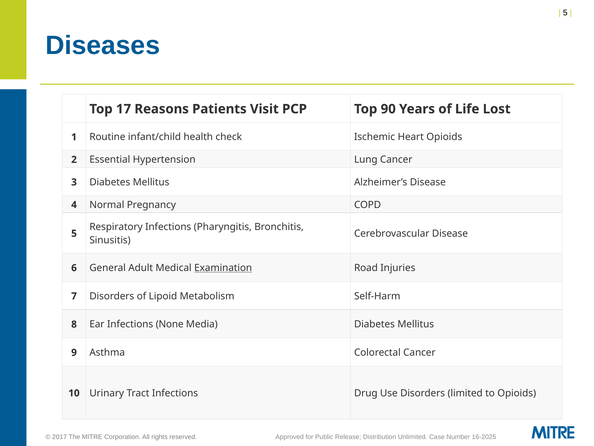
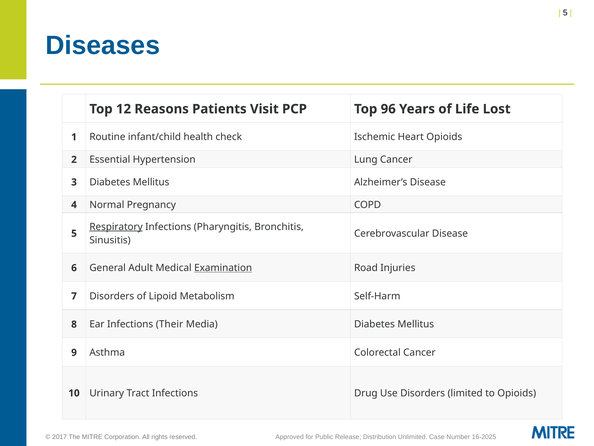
17: 17 -> 12
90: 90 -> 96
Respiratory underline: none -> present
None: None -> Their
